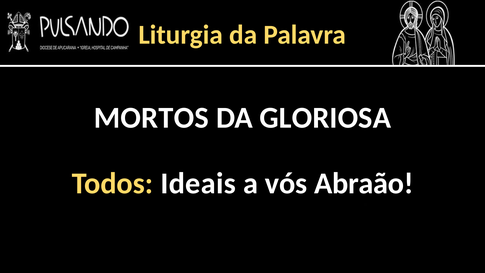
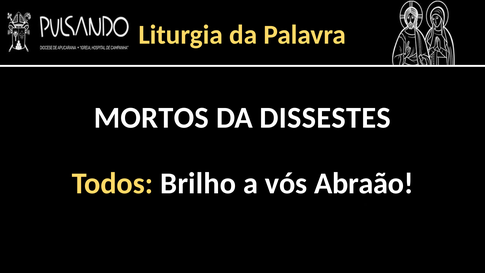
GLORIOSA: GLORIOSA -> DISSESTES
Ideais: Ideais -> Brilho
